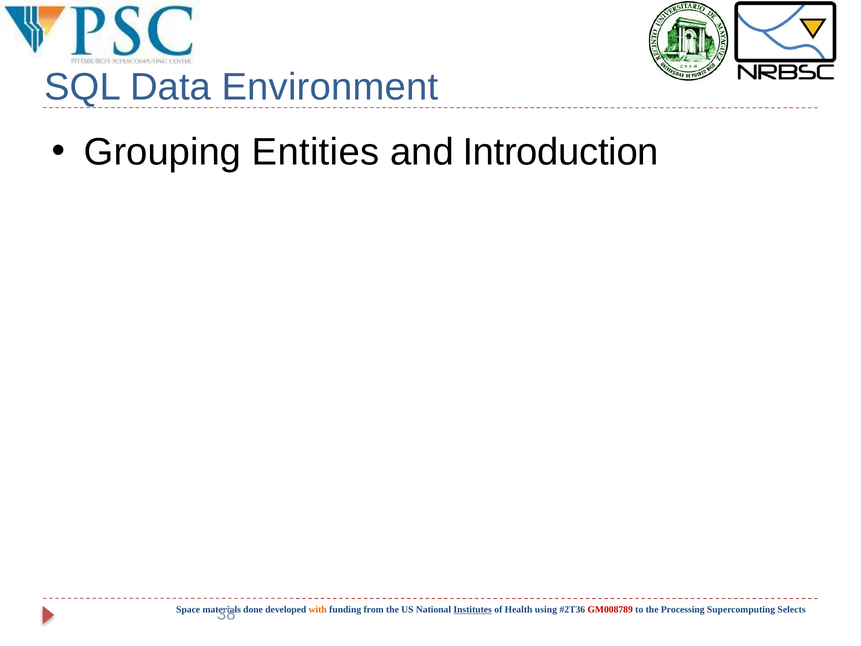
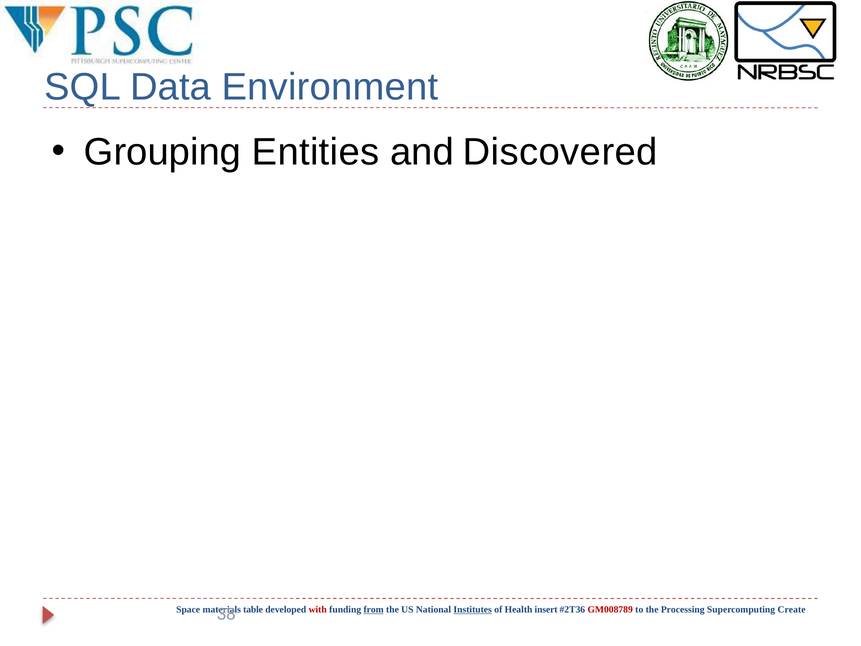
Introduction: Introduction -> Discovered
done: done -> table
with colour: orange -> red
from underline: none -> present
using: using -> insert
Selects: Selects -> Create
